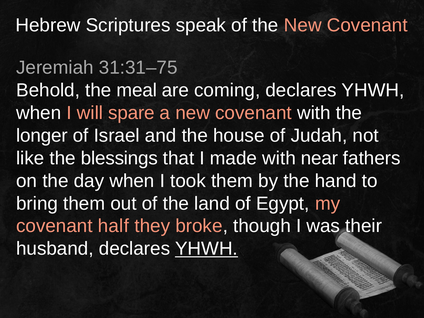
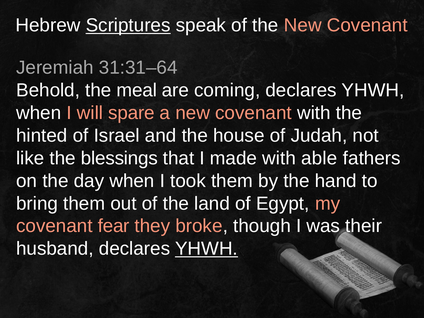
Scriptures underline: none -> present
31:31–75: 31:31–75 -> 31:31–64
longer: longer -> hinted
near: near -> able
half: half -> fear
